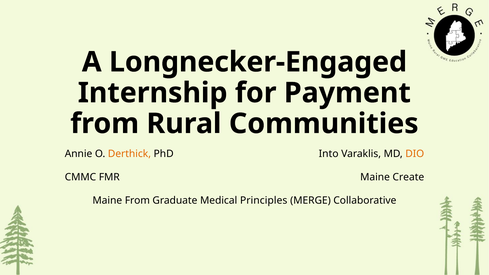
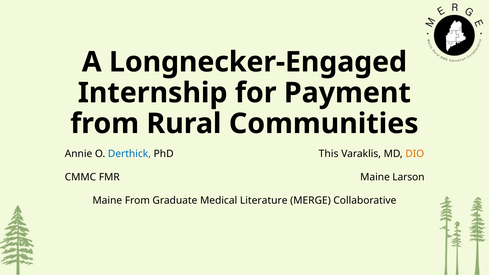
Derthick colour: orange -> blue
Into: Into -> This
Create: Create -> Larson
Principles: Principles -> Literature
